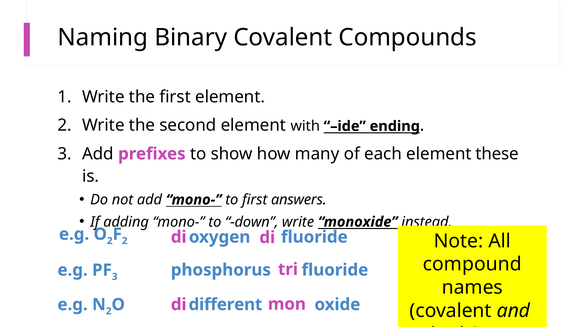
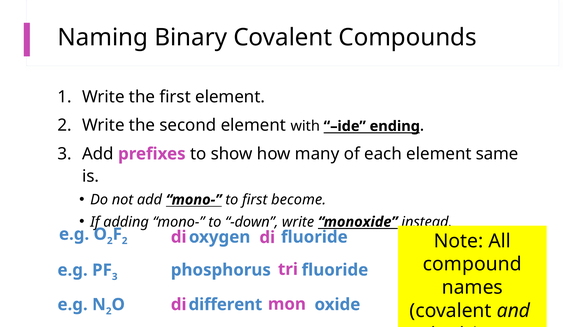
these: these -> same
answers: answers -> become
